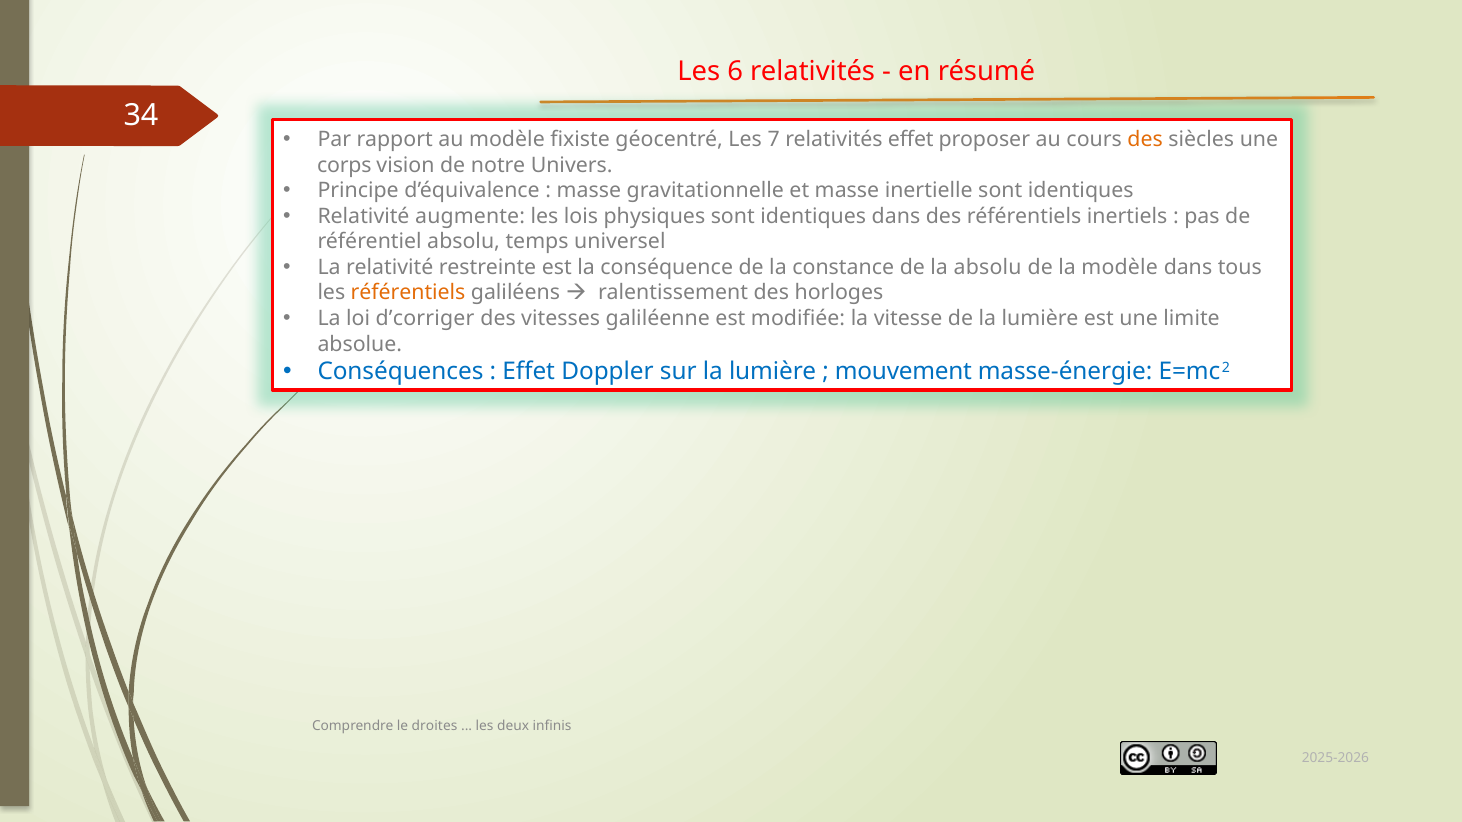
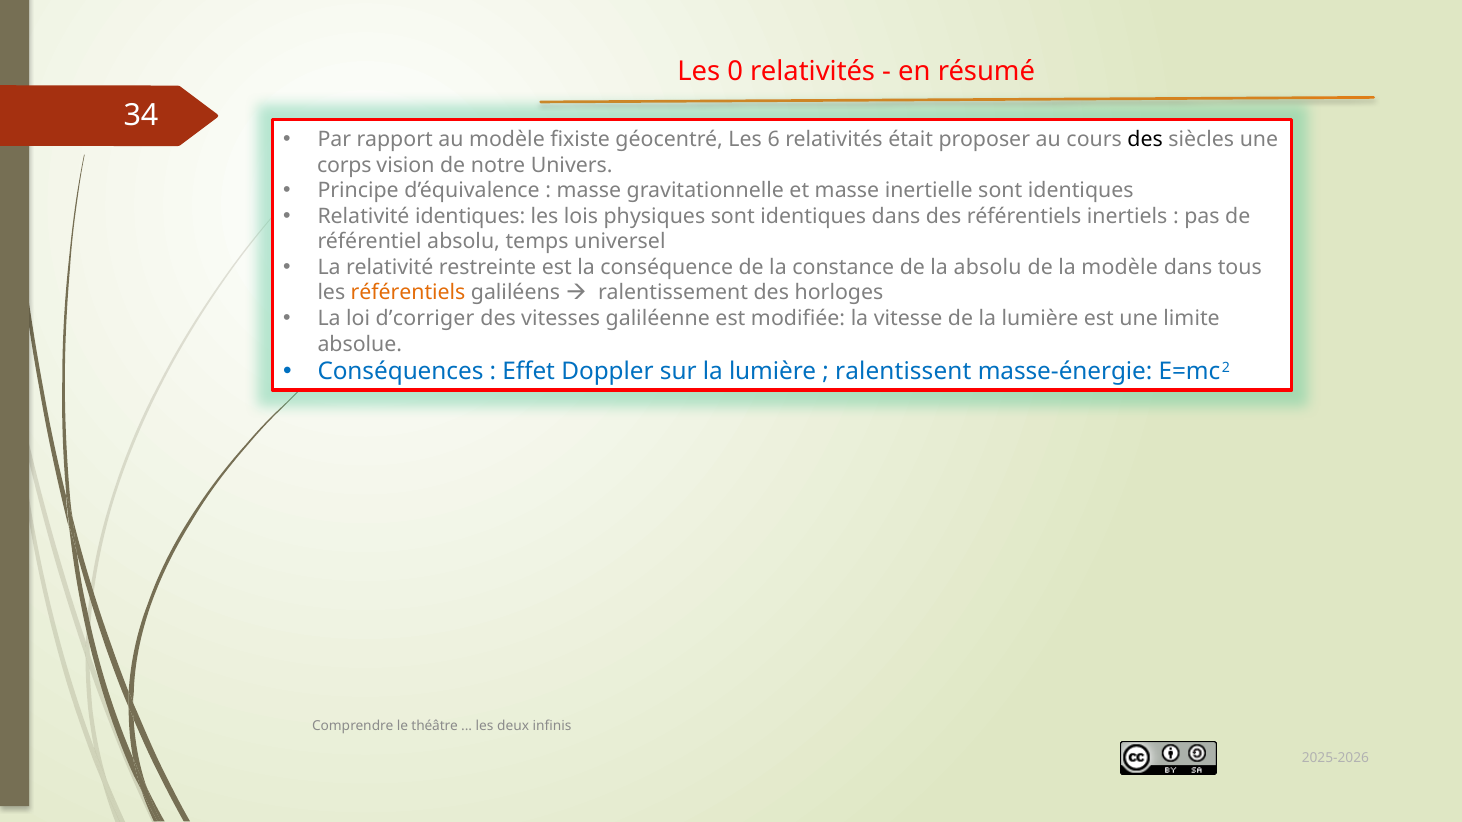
6: 6 -> 0
7: 7 -> 6
relativités effet: effet -> était
des at (1145, 139) colour: orange -> black
Relativité augmente: augmente -> identiques
mouvement: mouvement -> ralentissent
droites: droites -> théâtre
